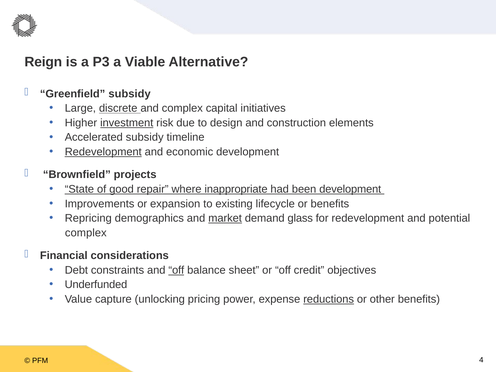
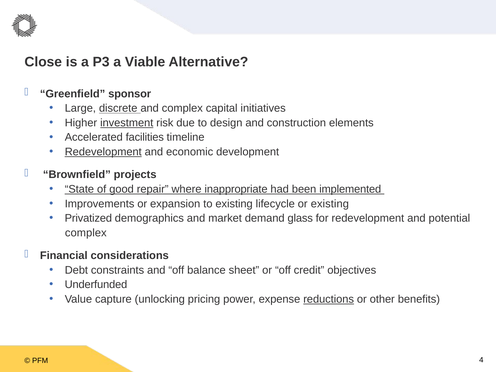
Reign: Reign -> Close
Greenfield subsidy: subsidy -> sponsor
Accelerated subsidy: subsidy -> facilities
been development: development -> implemented
or benefits: benefits -> existing
Repricing: Repricing -> Privatized
market underline: present -> none
off at (176, 270) underline: present -> none
